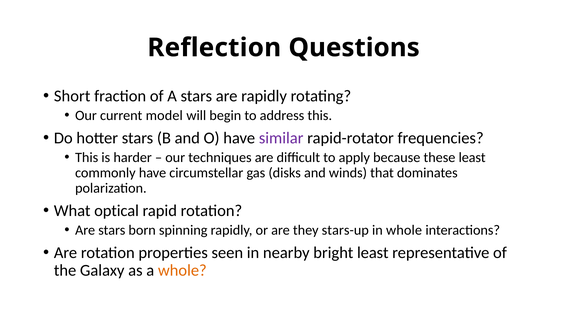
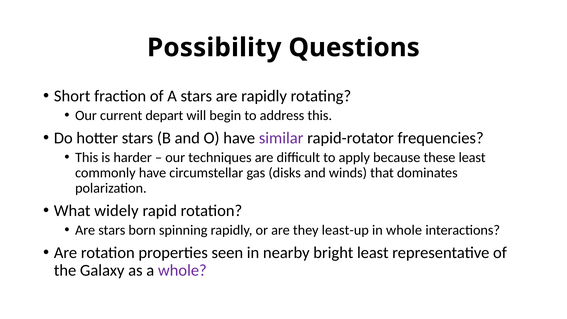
Reflection: Reflection -> Possibility
model: model -> depart
optical: optical -> widely
stars-up: stars-up -> least-up
whole at (182, 270) colour: orange -> purple
